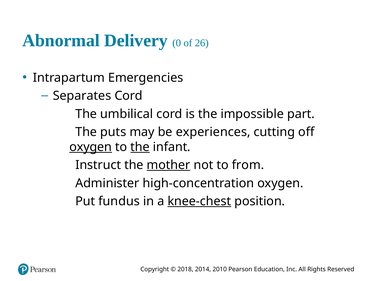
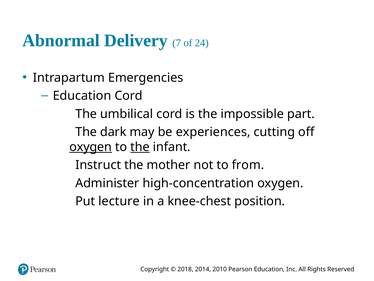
0: 0 -> 7
26: 26 -> 24
Separates at (82, 96): Separates -> Education
puts: puts -> dark
mother underline: present -> none
fundus: fundus -> lecture
knee-chest underline: present -> none
